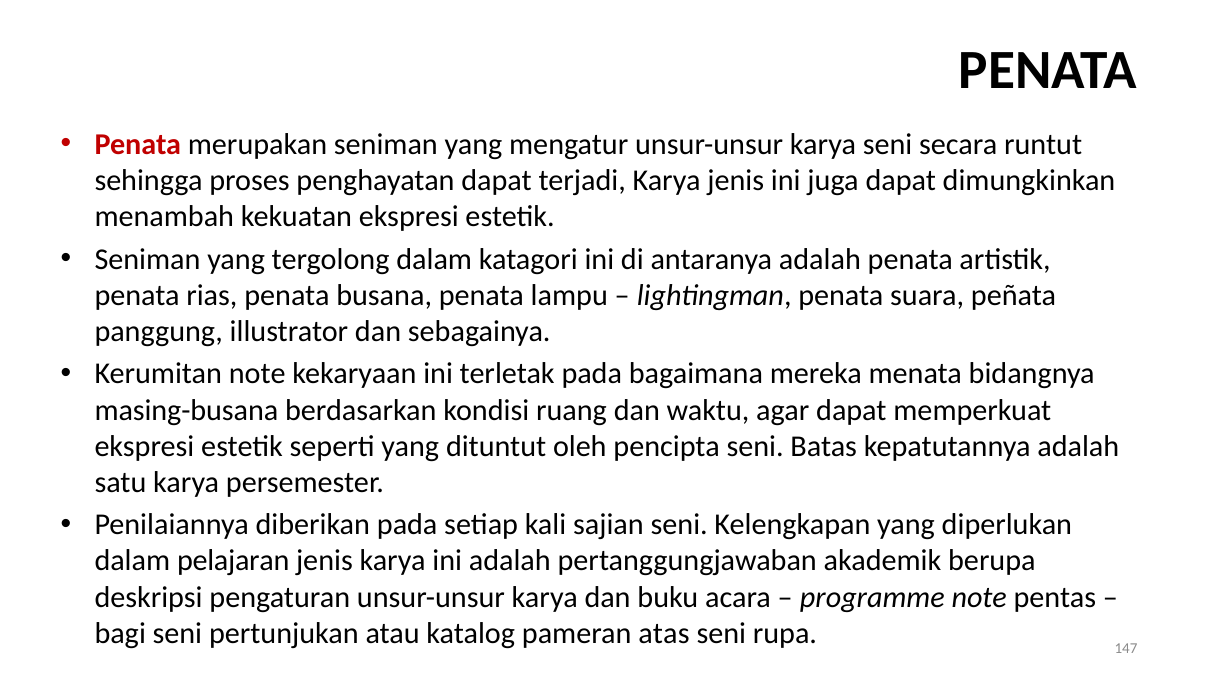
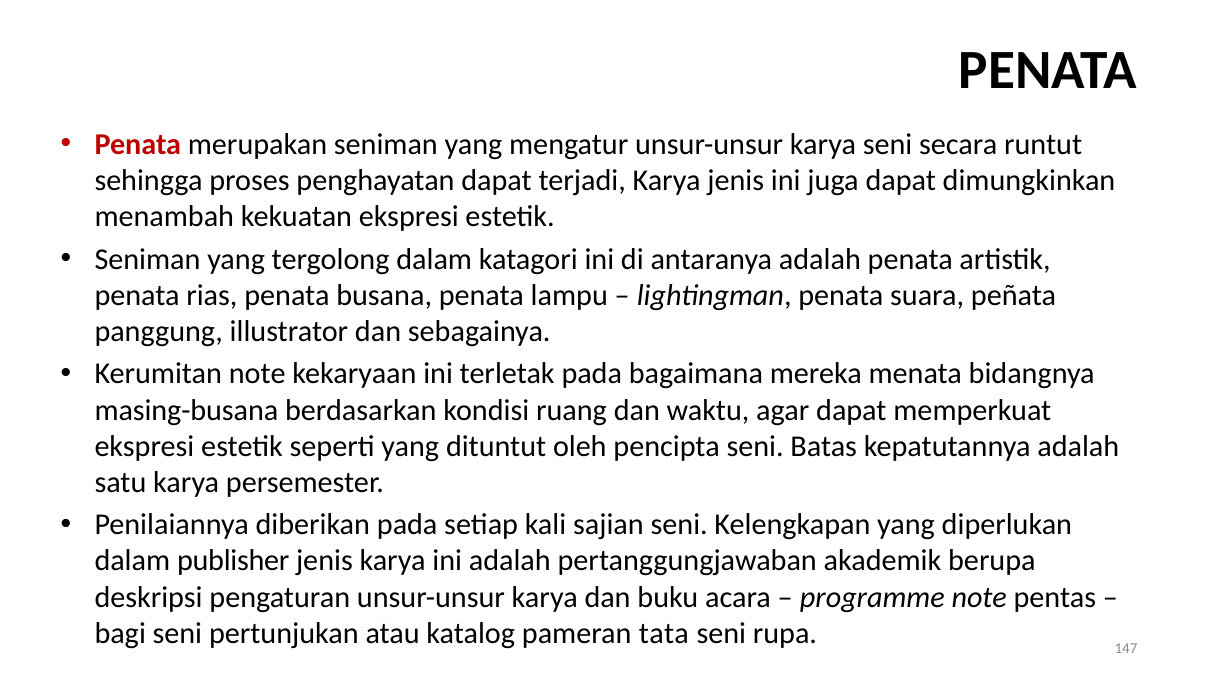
pelajaran: pelajaran -> publisher
atas: atas -> tata
